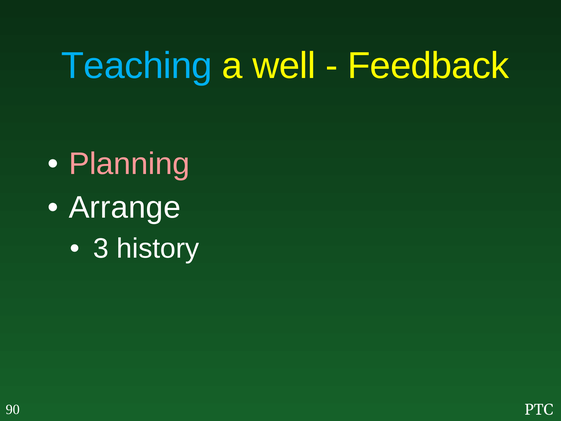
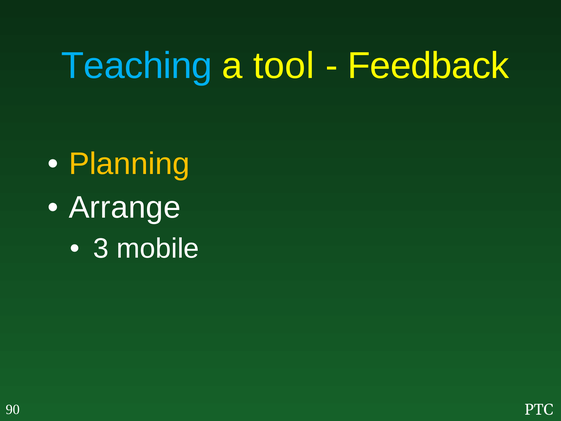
well: well -> tool
Planning colour: pink -> yellow
history: history -> mobile
